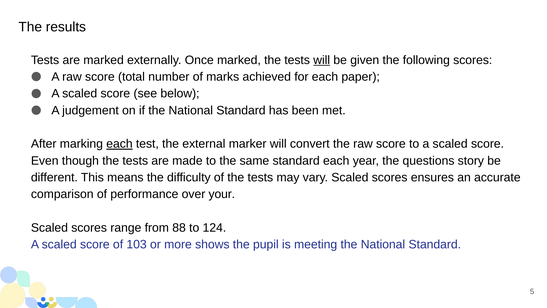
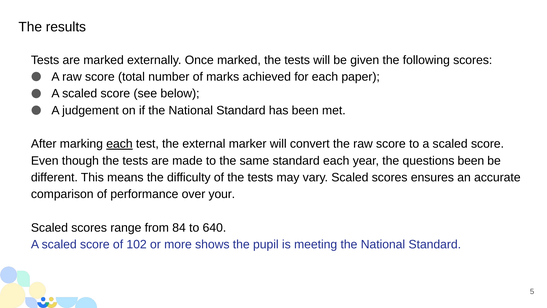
will at (322, 60) underline: present -> none
questions story: story -> been
88: 88 -> 84
124: 124 -> 640
103: 103 -> 102
